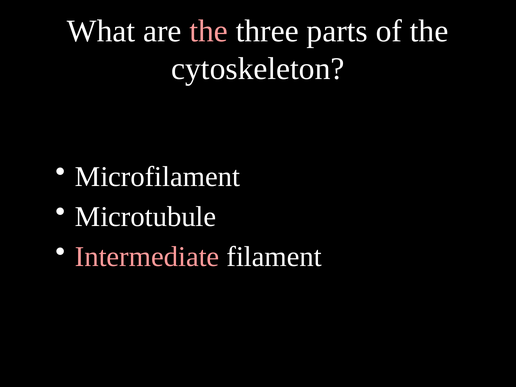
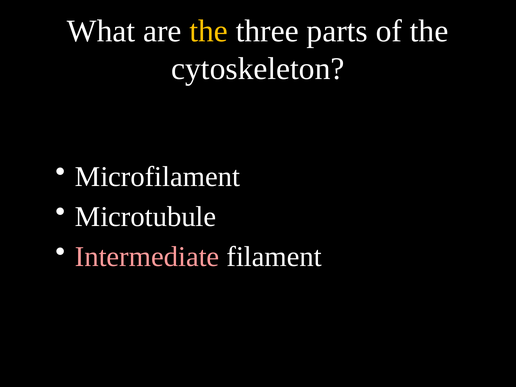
the at (209, 31) colour: pink -> yellow
